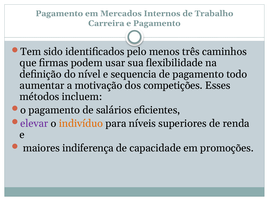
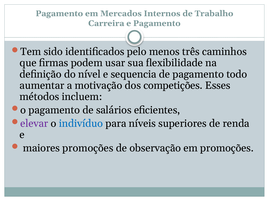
indivíduo colour: orange -> blue
maiores indiferença: indiferença -> promoções
capacidade: capacidade -> observação
